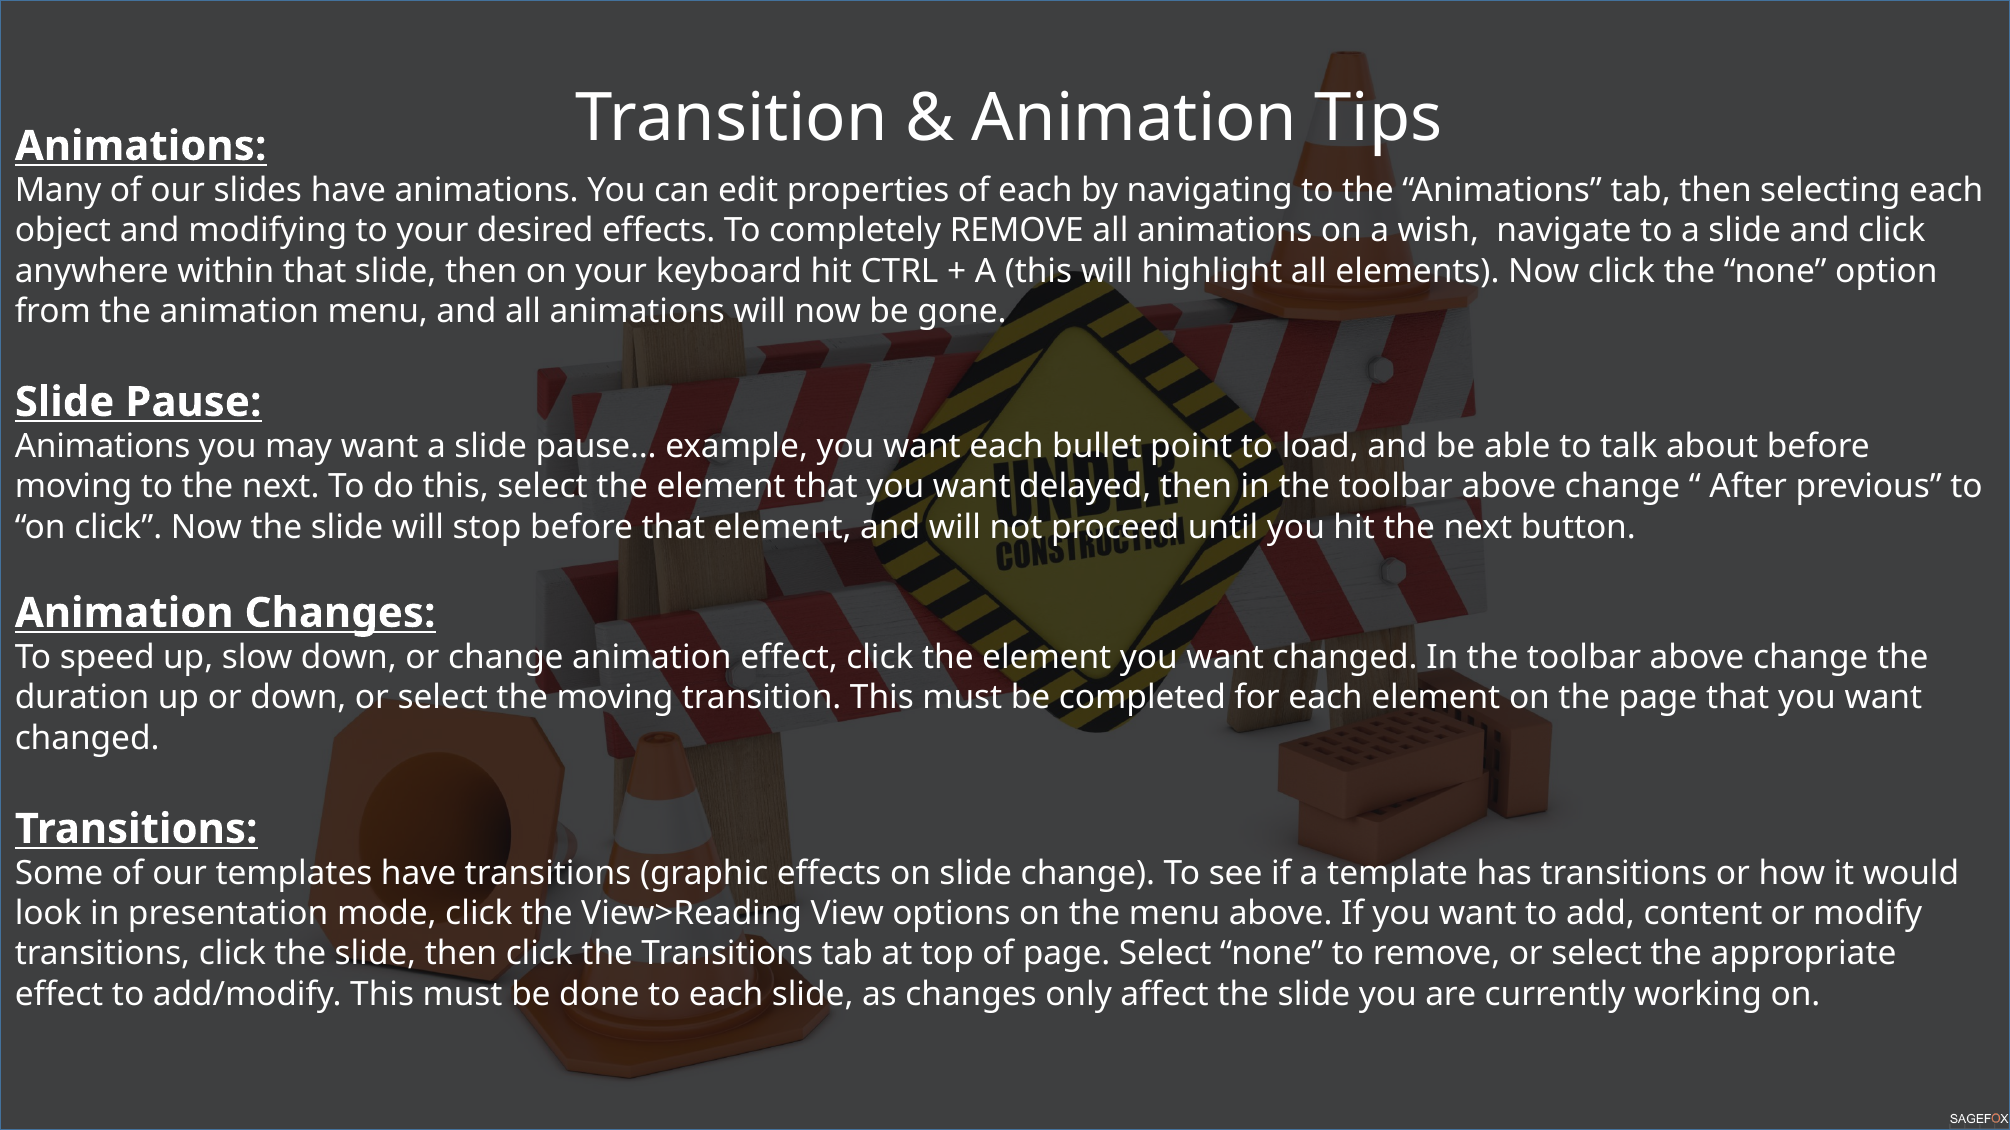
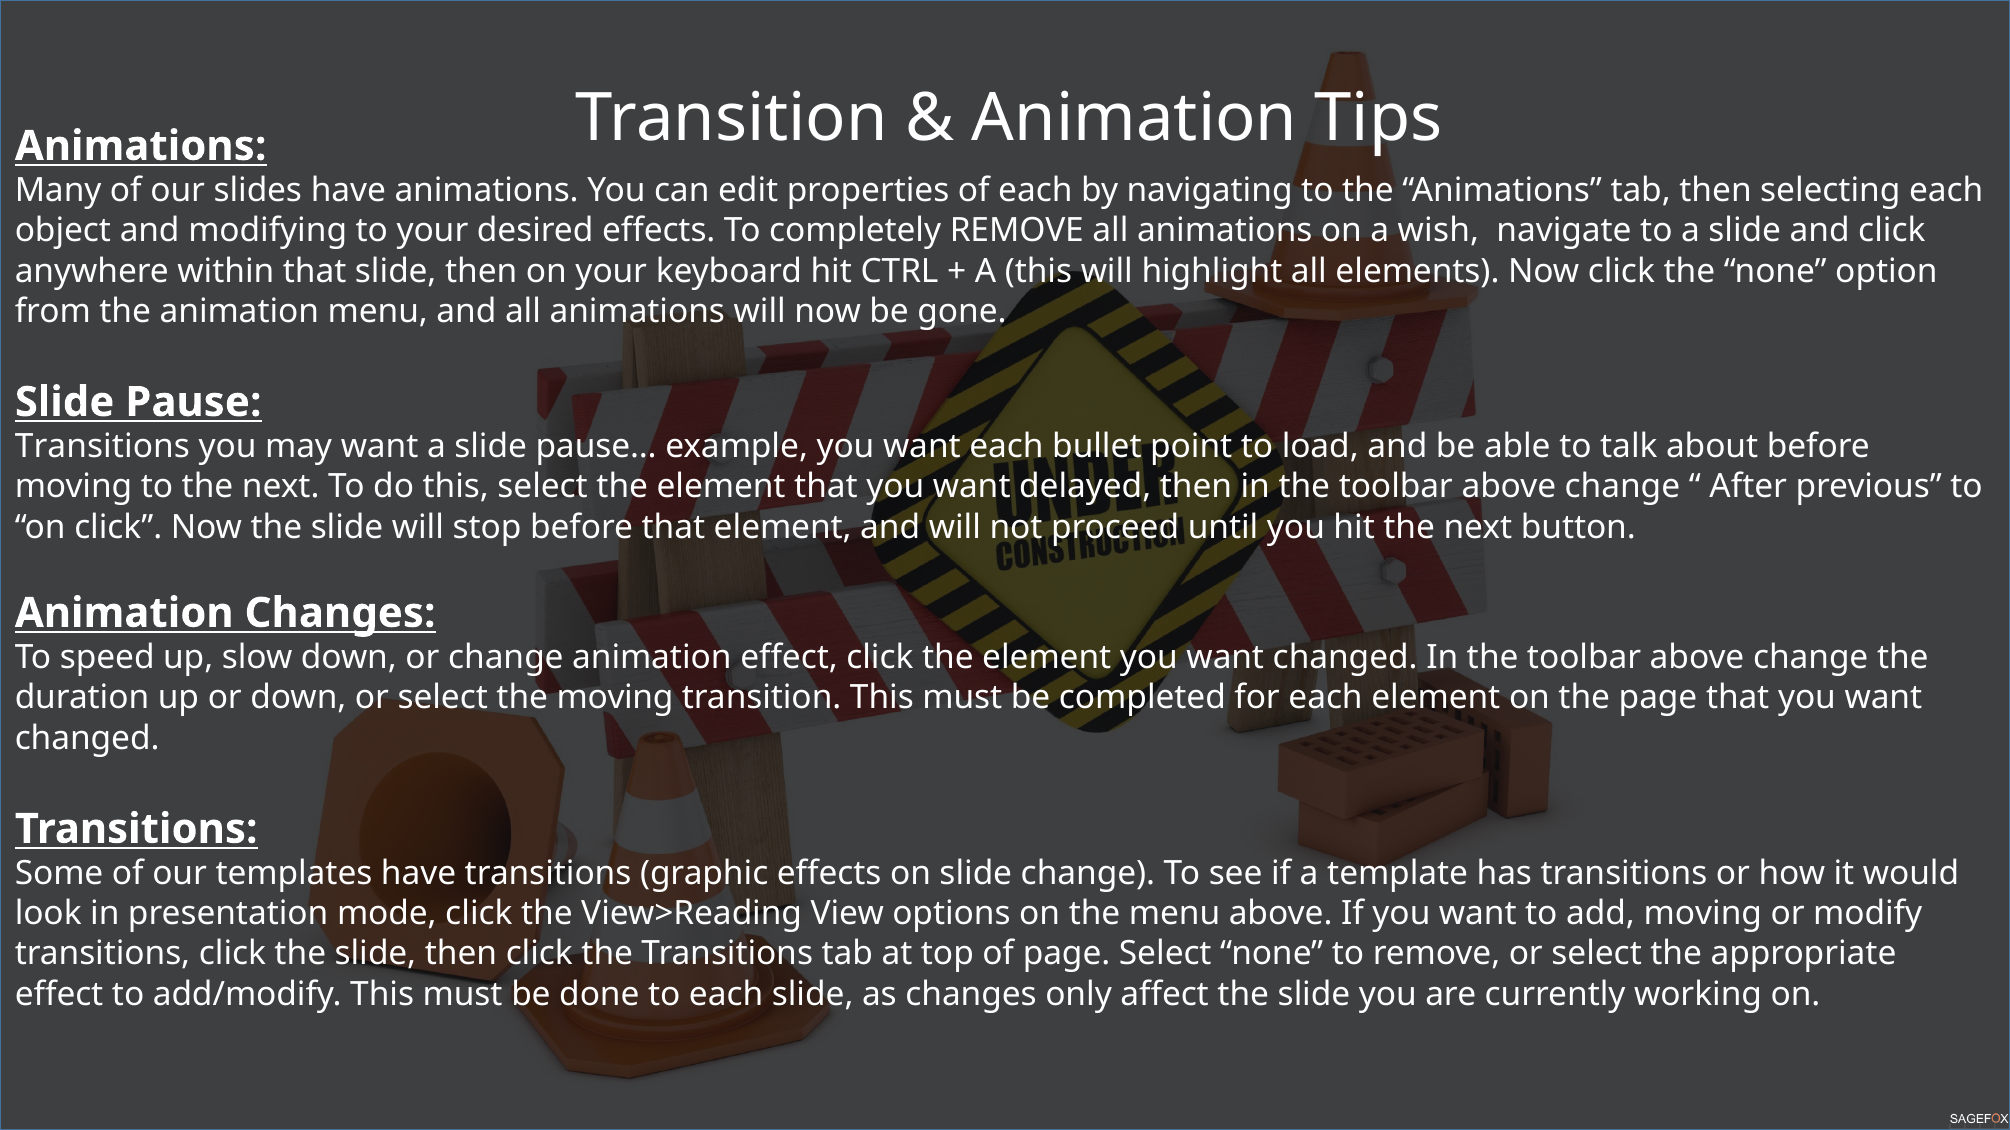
Animations at (103, 447): Animations -> Transitions
add content: content -> moving
